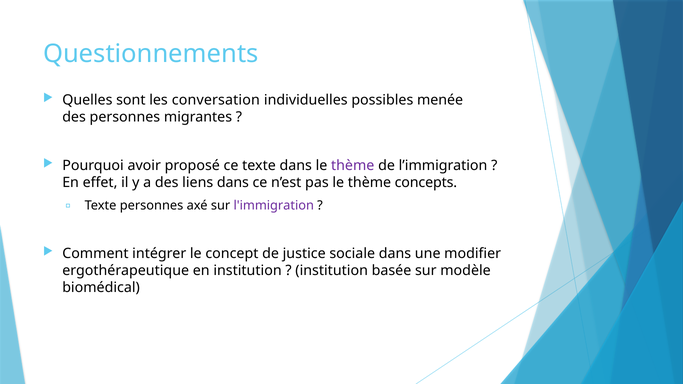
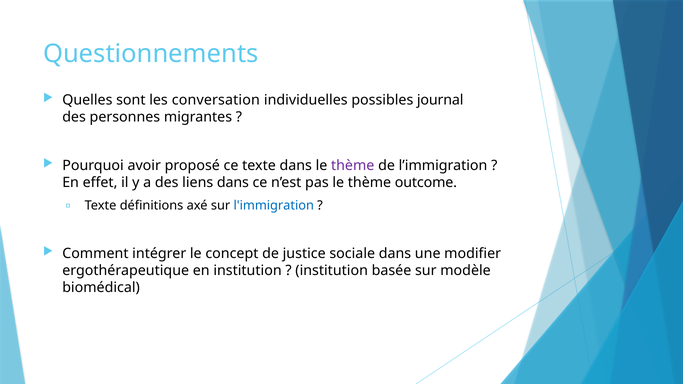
menée: menée -> journal
concepts: concepts -> outcome
Texte personnes: personnes -> définitions
l'immigration colour: purple -> blue
